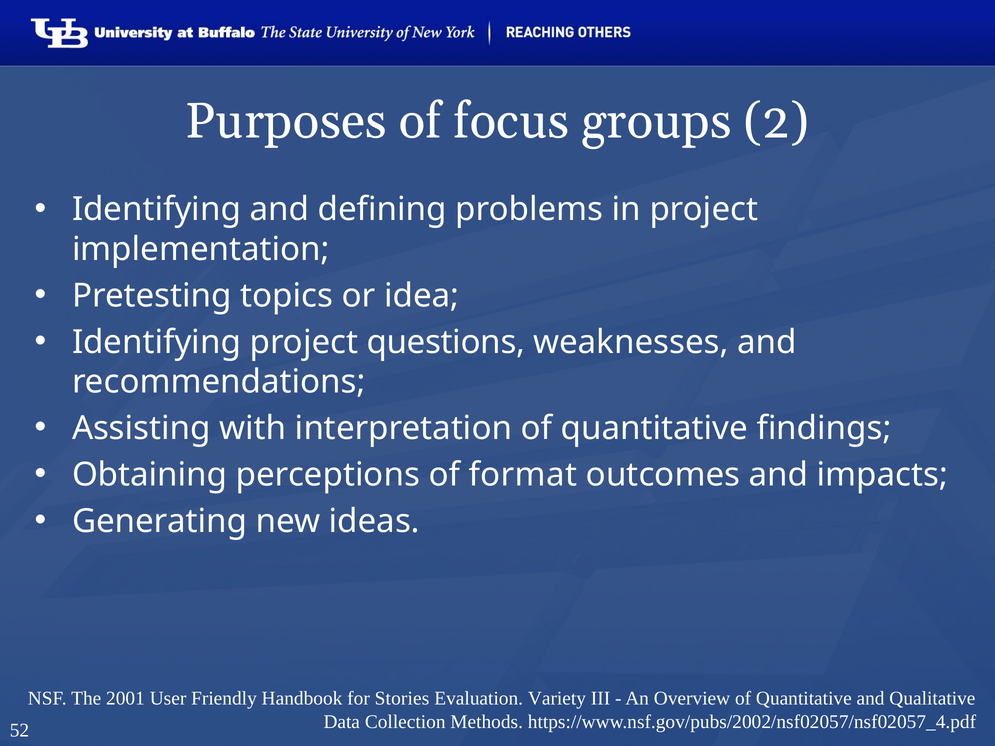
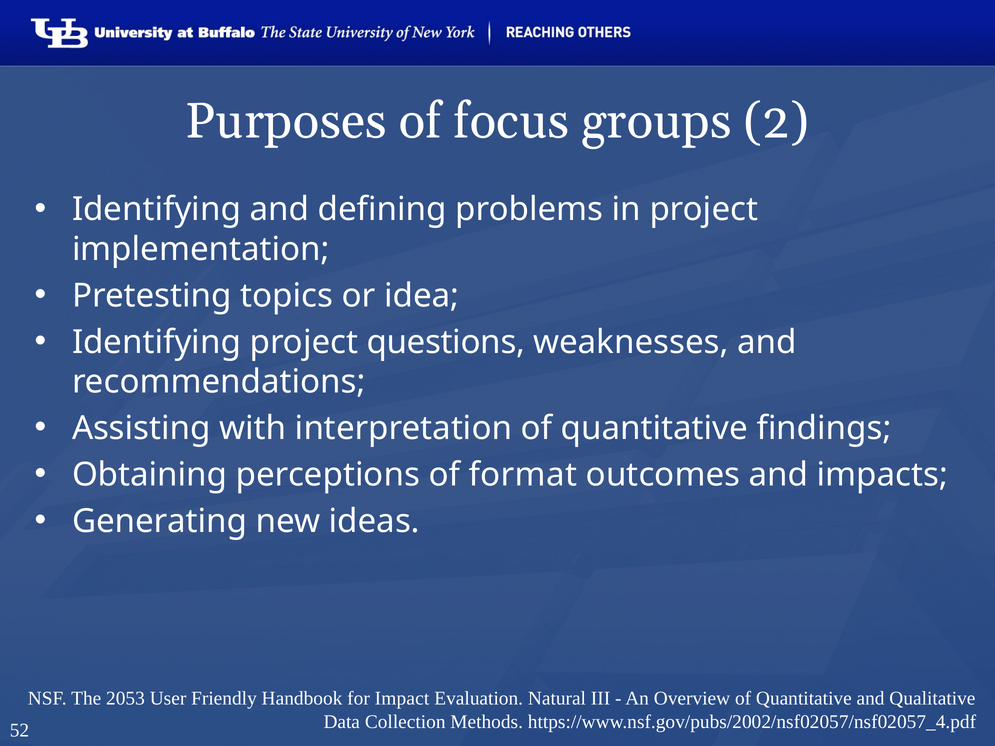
2001: 2001 -> 2053
Stories: Stories -> Impact
Variety: Variety -> Natural
